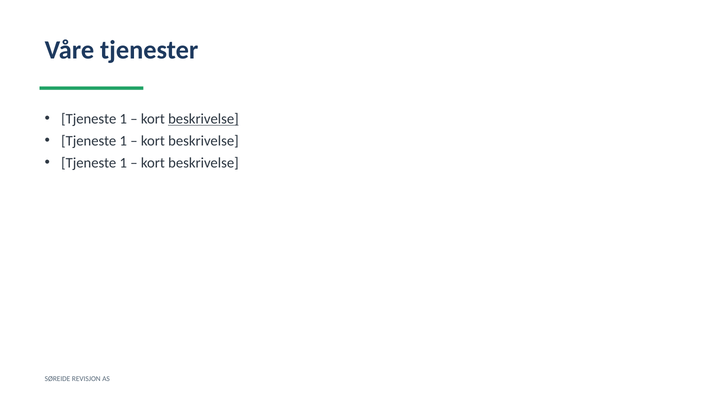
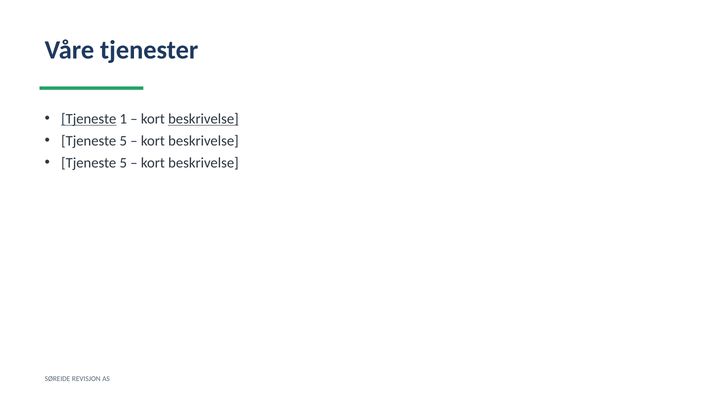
Tjeneste at (89, 119) underline: none -> present
1 at (123, 141): 1 -> 5
1 at (123, 163): 1 -> 5
